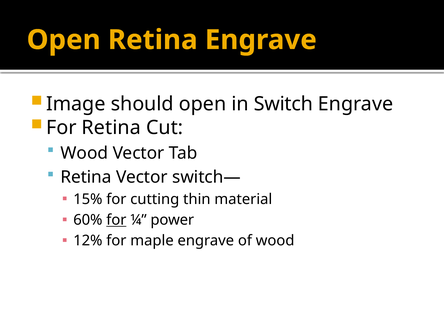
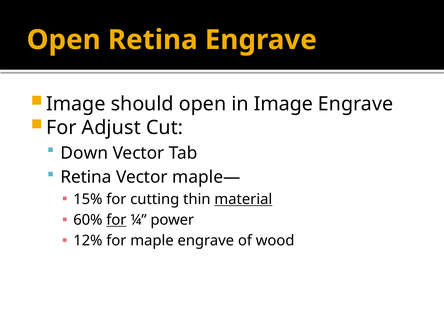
in Switch: Switch -> Image
For Retina: Retina -> Adjust
Wood at (84, 153): Wood -> Down
switch—: switch— -> maple—
material underline: none -> present
